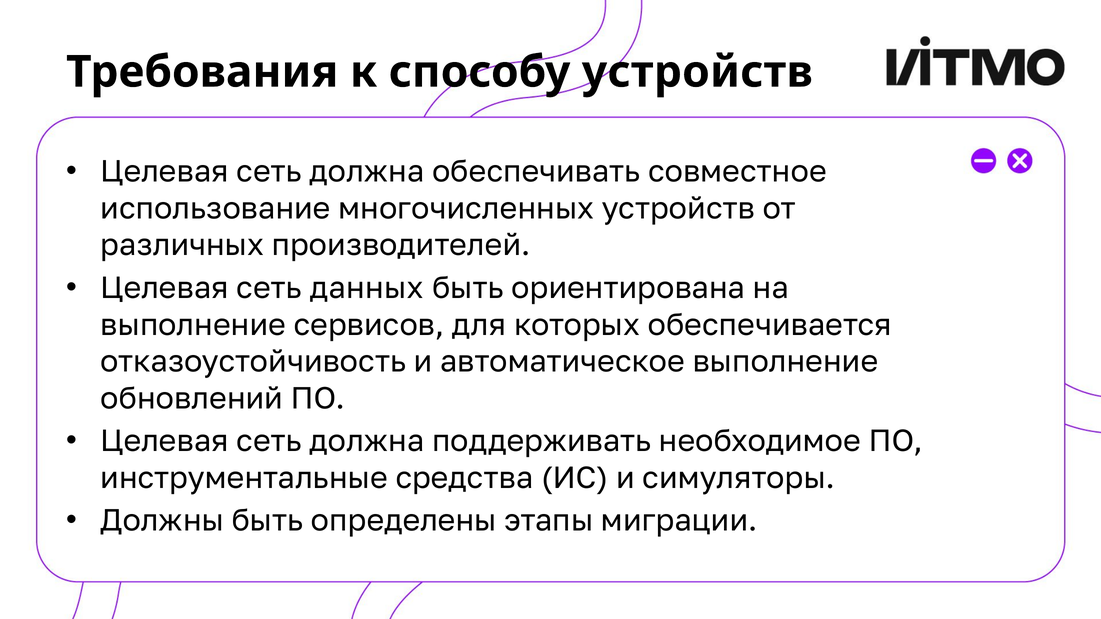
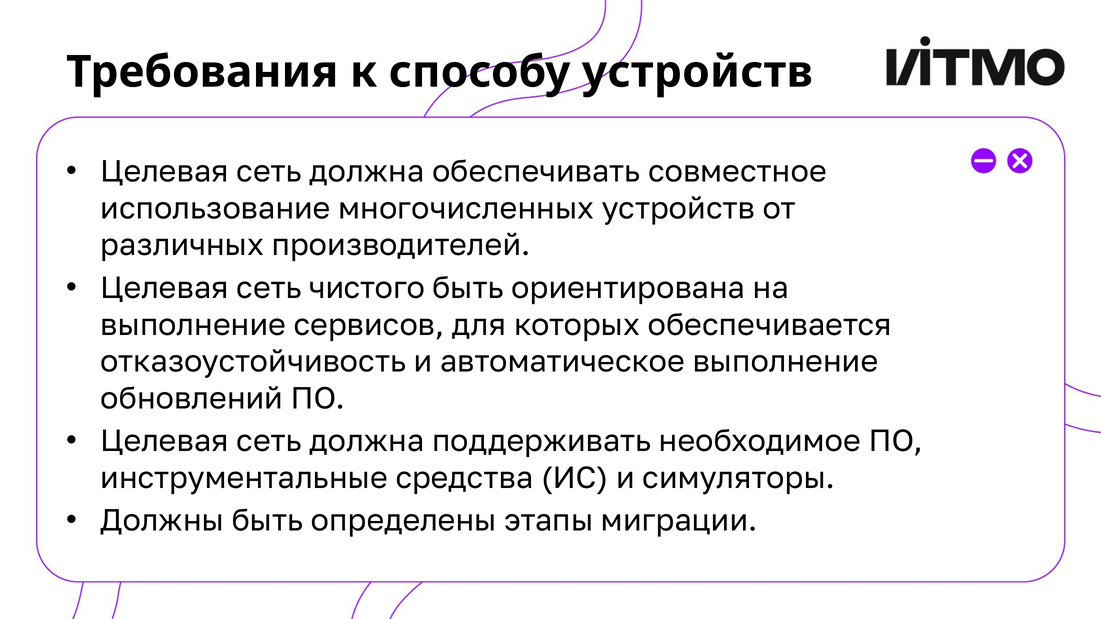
данных: данных -> чистого
